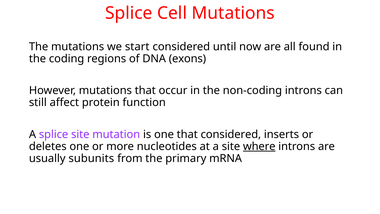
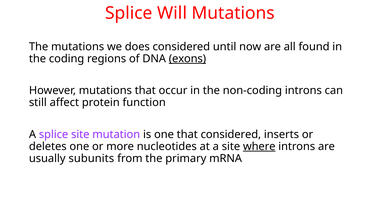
Cell: Cell -> Will
start: start -> does
exons underline: none -> present
